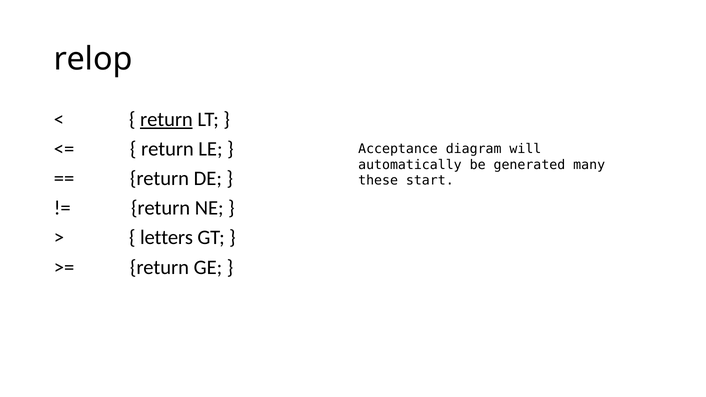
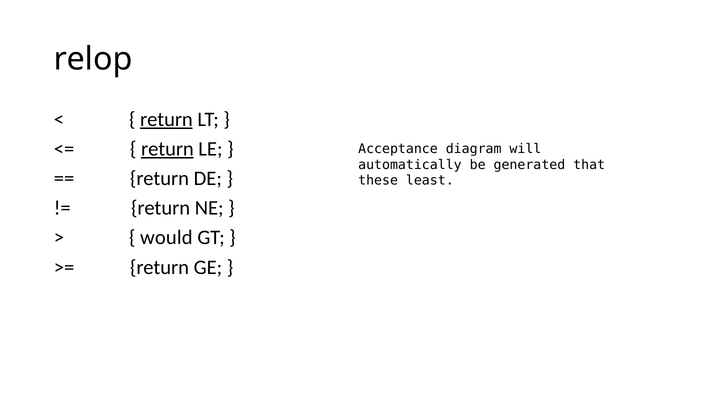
return at (167, 149) underline: none -> present
many: many -> that
start: start -> least
letters: letters -> would
